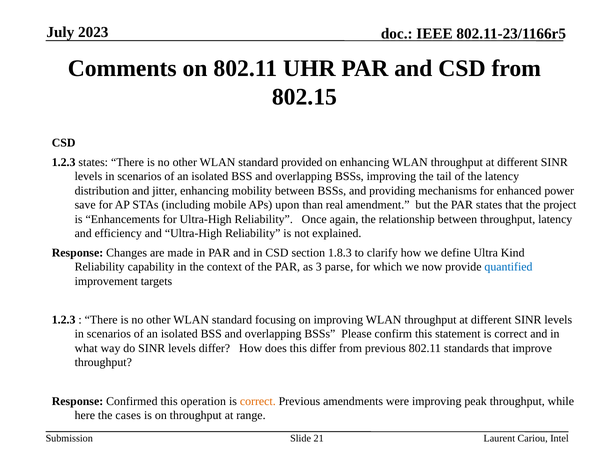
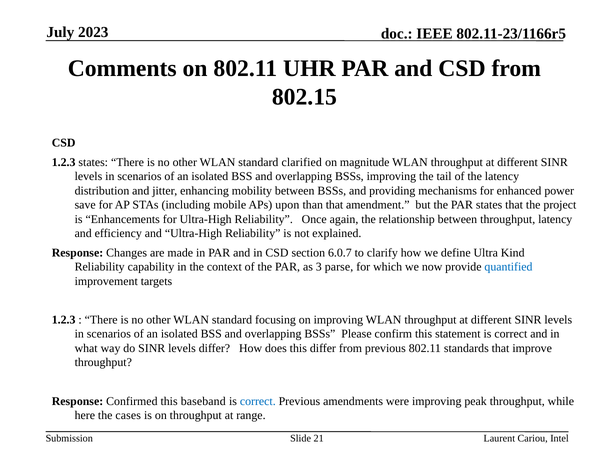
provided: provided -> clarified
on enhancing: enhancing -> magnitude
than real: real -> that
1.8.3: 1.8.3 -> 6.0.7
operation: operation -> baseband
correct at (258, 401) colour: orange -> blue
